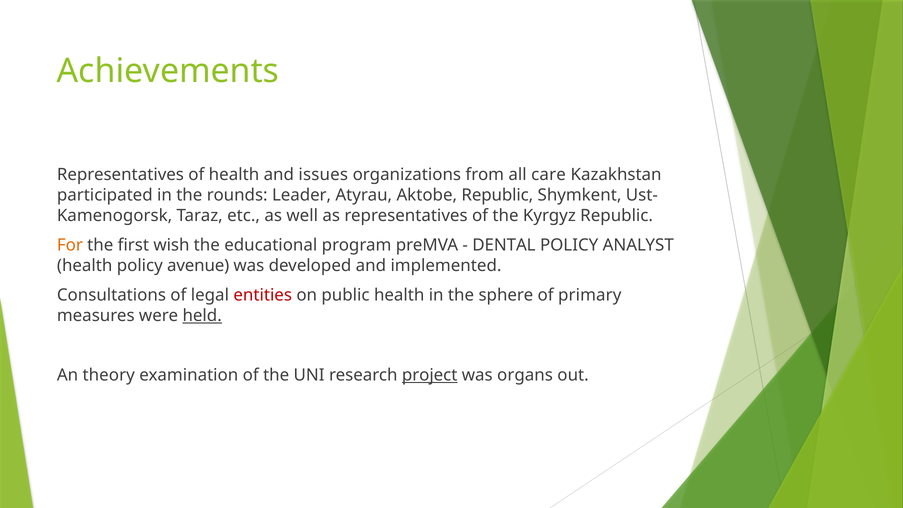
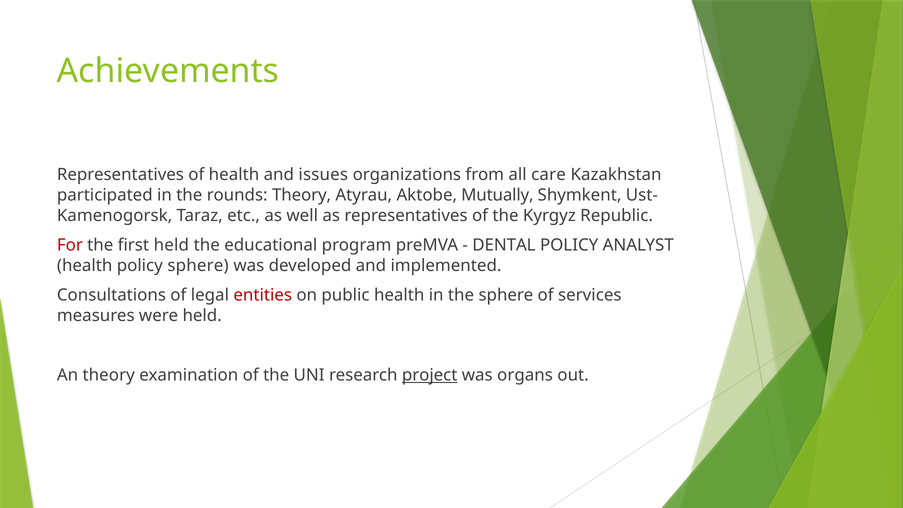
rounds Leader: Leader -> Theory
Aktobe Republic: Republic -> Mutually
For colour: orange -> red
first wish: wish -> held
policy avenue: avenue -> sphere
primary: primary -> services
held at (202, 315) underline: present -> none
